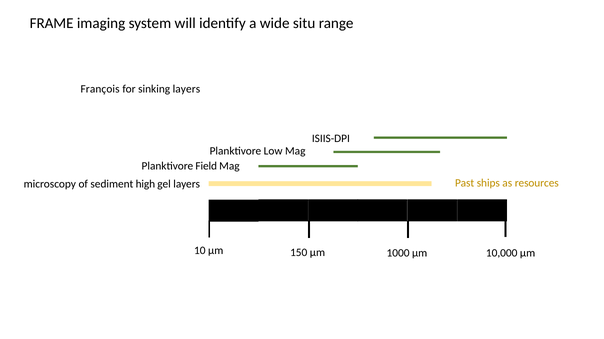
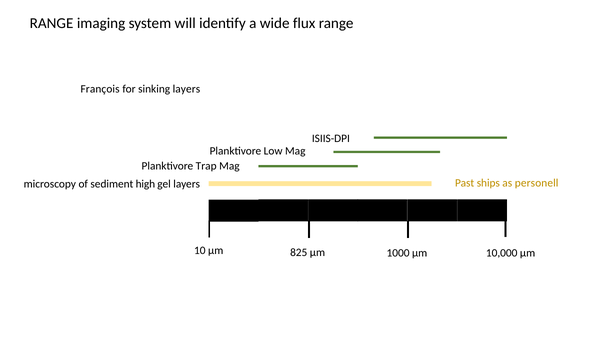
FRAME at (52, 23): FRAME -> RANGE
situ: situ -> flux
Field: Field -> Trap
resources: resources -> personell
150: 150 -> 825
